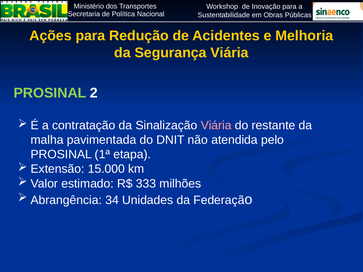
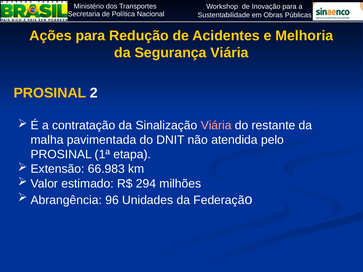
PROSINAL at (50, 93) colour: light green -> yellow
15.000: 15.000 -> 66.983
333: 333 -> 294
34: 34 -> 96
